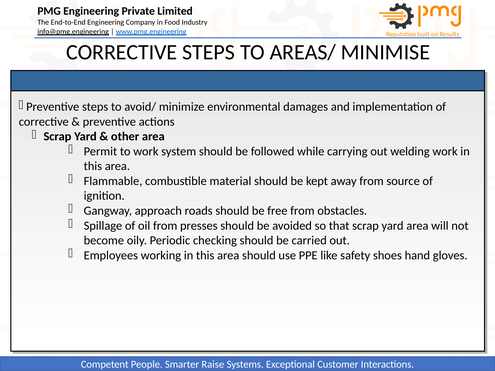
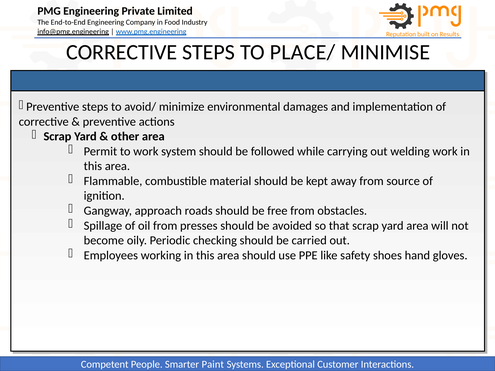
AREAS/: AREAS/ -> PLACE/
Raise: Raise -> Paint
